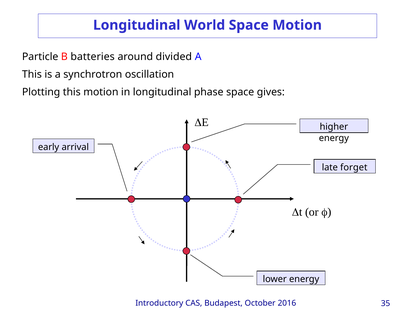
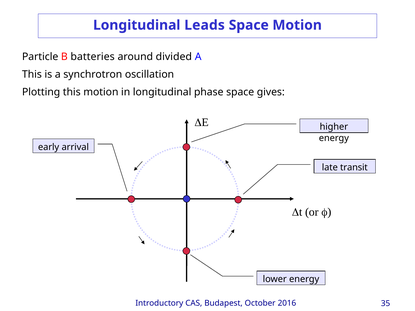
World: World -> Leads
forget: forget -> transit
